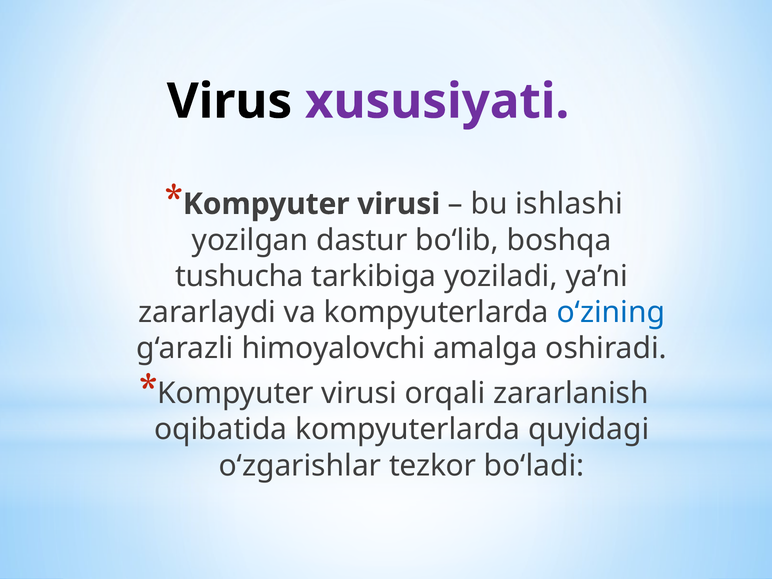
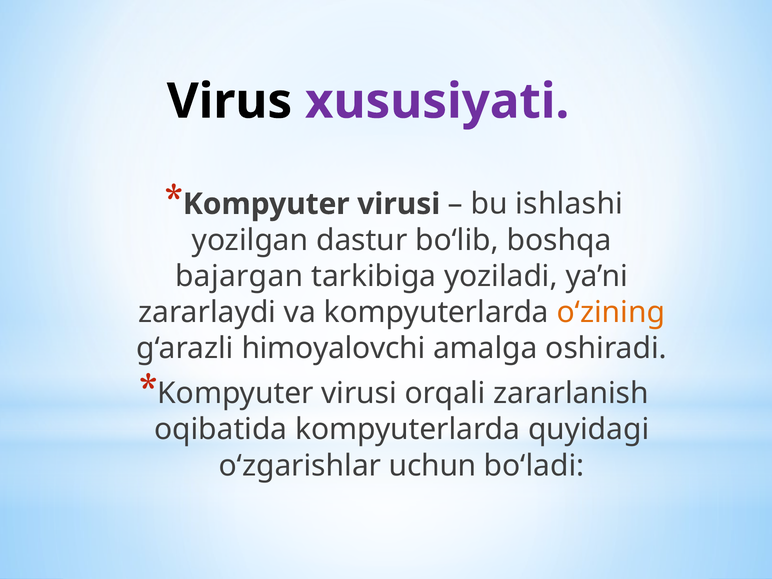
tushucha: tushucha -> bajargan
o‘zining colour: blue -> orange
tеzkor: tеzkor -> uchun
